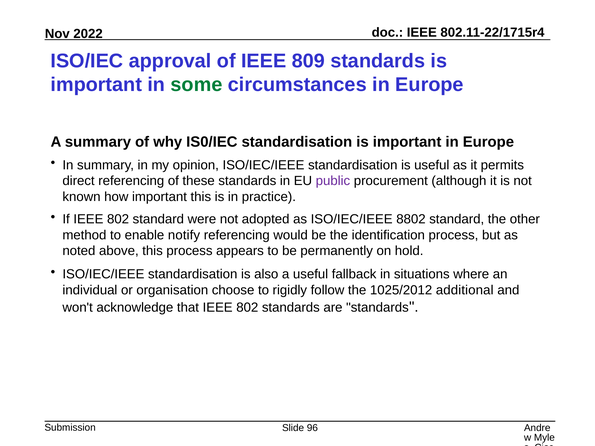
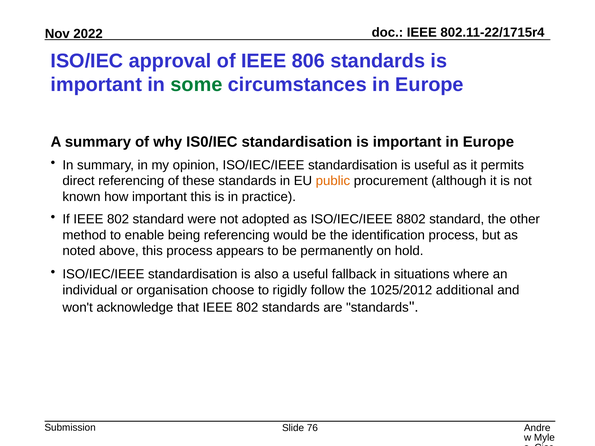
809: 809 -> 806
public colour: purple -> orange
notify: notify -> being
96: 96 -> 76
